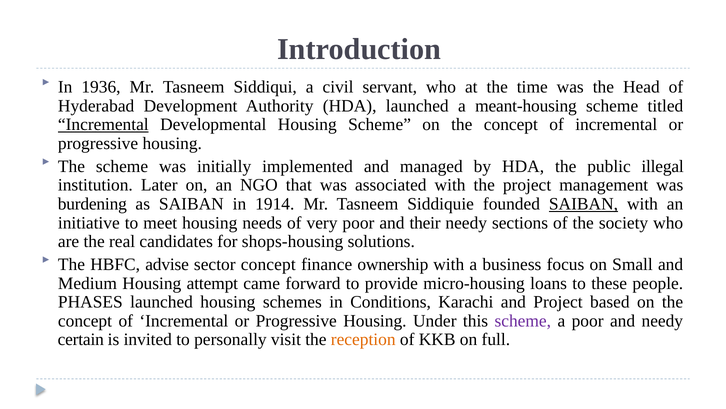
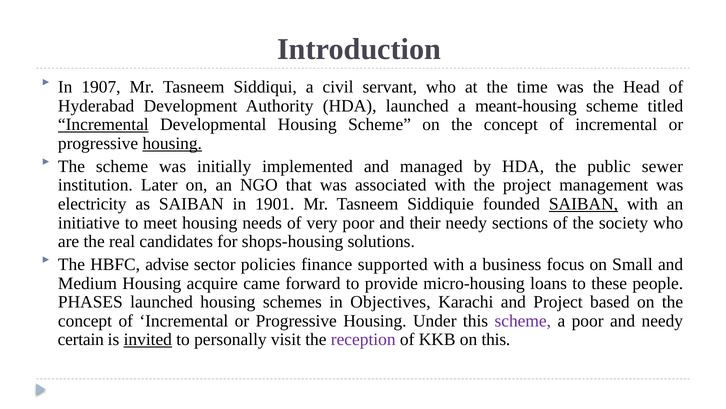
1936: 1936 -> 1907
housing at (172, 143) underline: none -> present
illegal: illegal -> sewer
burdening: burdening -> electricity
1914: 1914 -> 1901
sector concept: concept -> policies
ownership: ownership -> supported
attempt: attempt -> acquire
Conditions: Conditions -> Objectives
invited underline: none -> present
reception colour: orange -> purple
on full: full -> this
